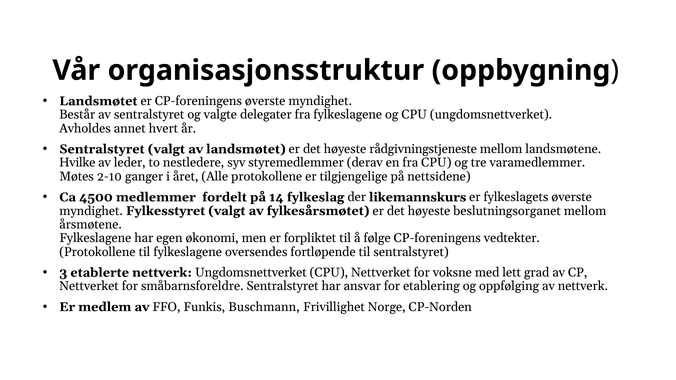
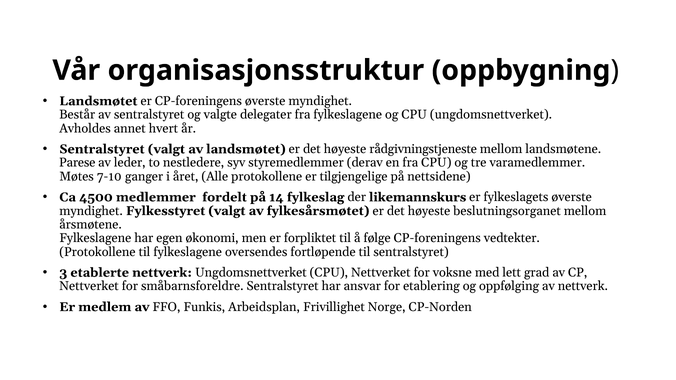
Hvilke: Hvilke -> Parese
2-10: 2-10 -> 7-10
Buschmann: Buschmann -> Arbeidsplan
